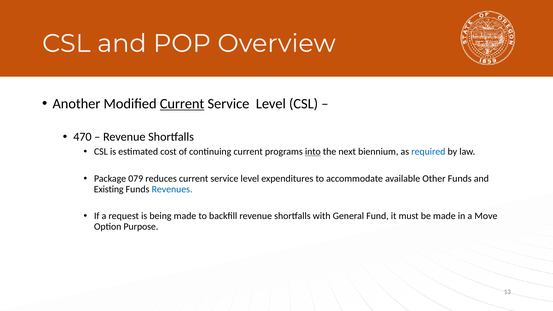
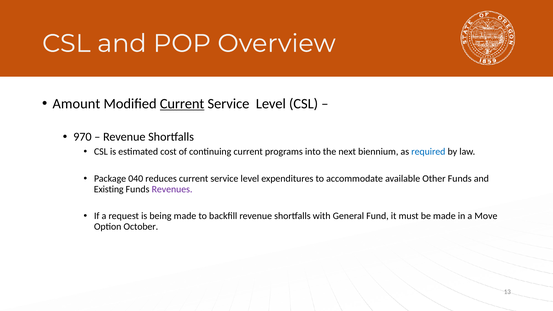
Another: Another -> Amount
470: 470 -> 970
into underline: present -> none
079: 079 -> 040
Revenues colour: blue -> purple
Purpose: Purpose -> October
